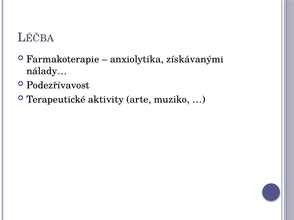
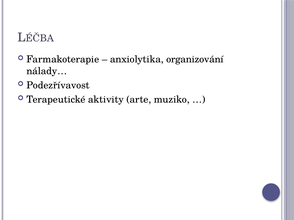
získávanými: získávanými -> organizování
